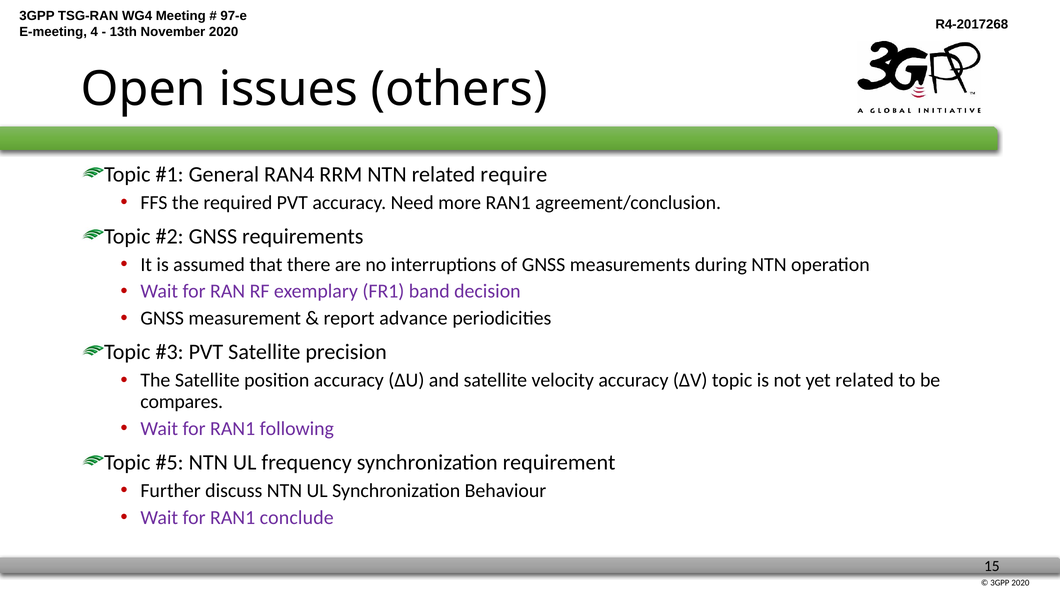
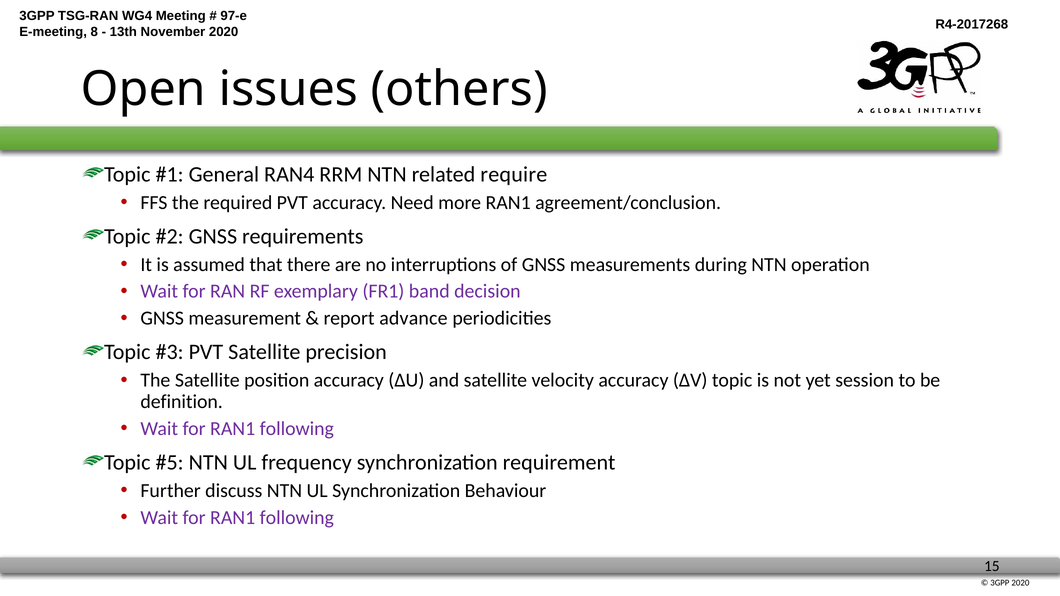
4: 4 -> 8
yet related: related -> session
compares: compares -> definition
conclude at (297, 518): conclude -> following
